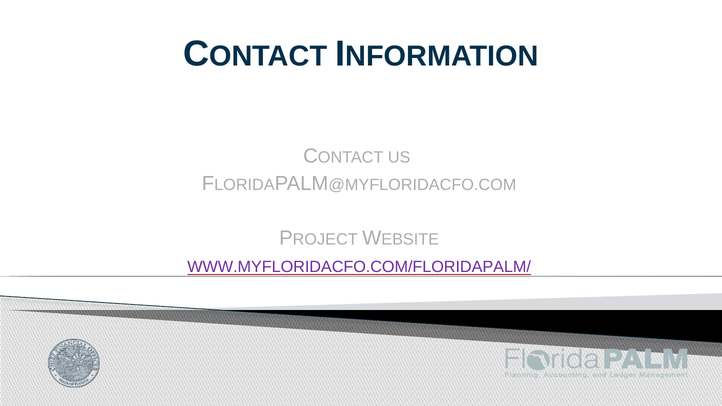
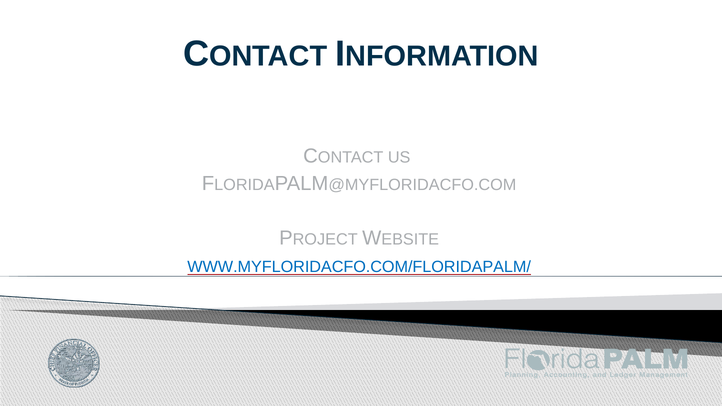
WWW.MYFLORIDACFO.COM/FLORIDAPALM/ colour: purple -> blue
